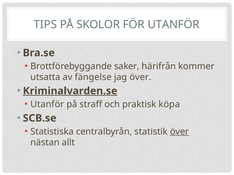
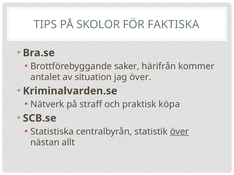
FÖR UTANFÖR: UTANFÖR -> FAKTISKA
utsatta: utsatta -> antalet
fängelse: fängelse -> situation
Kriminalvarden.se underline: present -> none
Utanför at (47, 105): Utanför -> Nätverk
